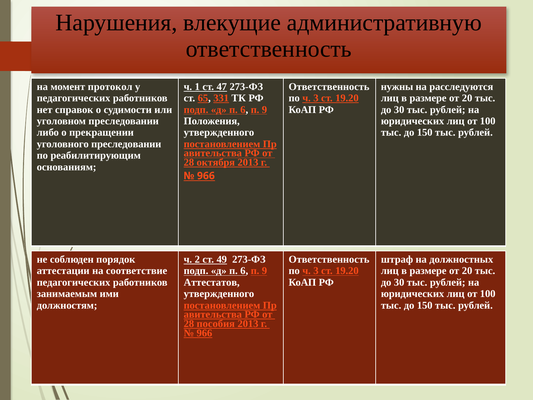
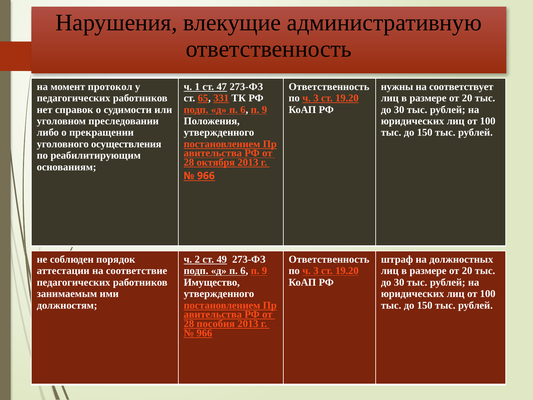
расследуются: расследуются -> соответствует
уголовного преследовании: преследовании -> осуществления
Аттестатов: Аттестатов -> Имущество
